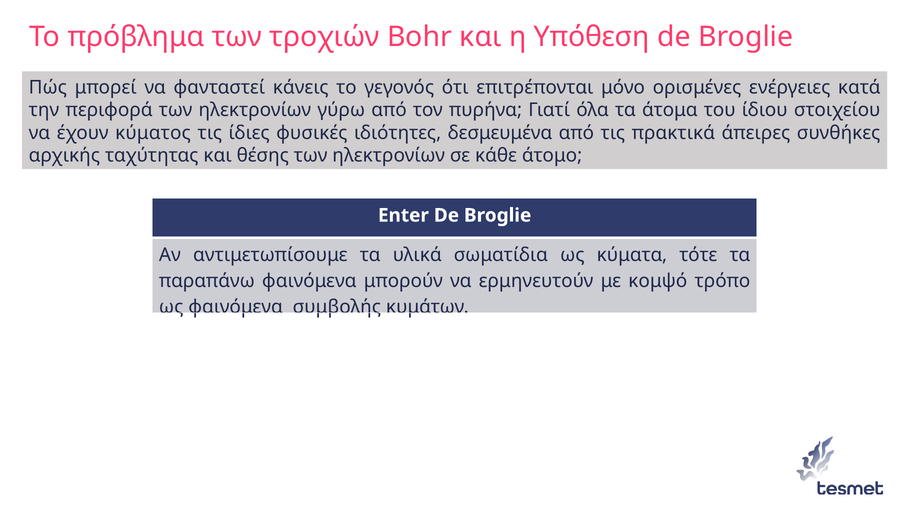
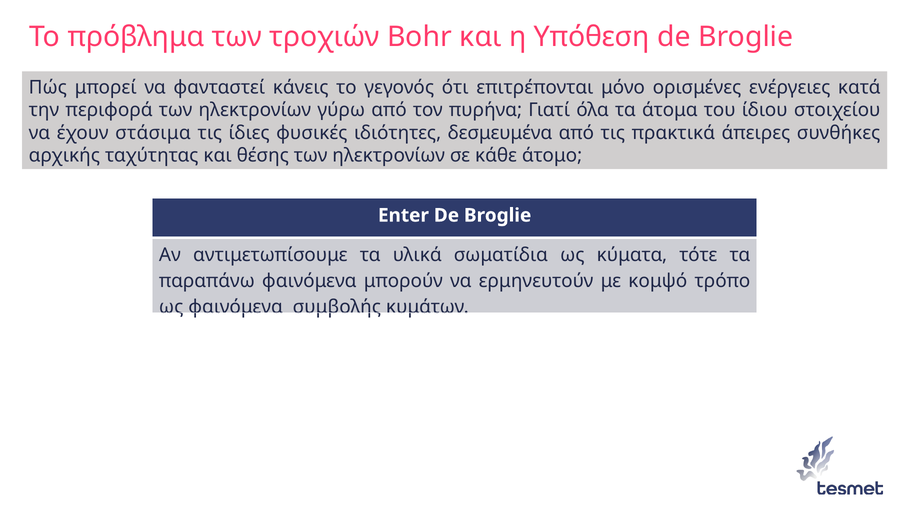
κύματος: κύματος -> στάσιμα
